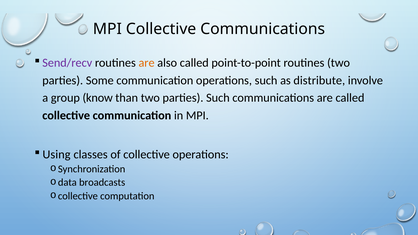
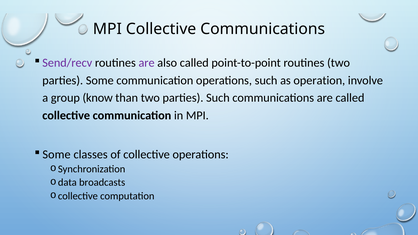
are at (147, 63) colour: orange -> purple
distribute: distribute -> operation
Using at (57, 155): Using -> Some
